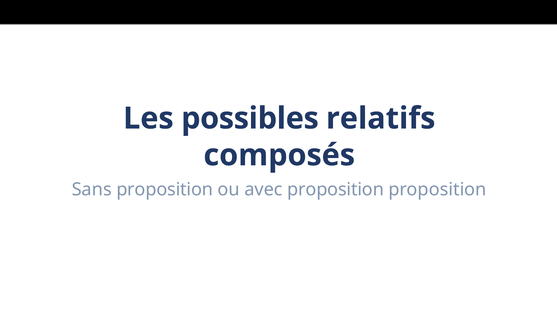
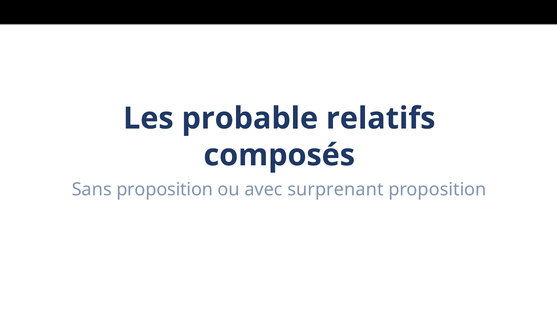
possibles: possibles -> probable
avec proposition: proposition -> surprenant
